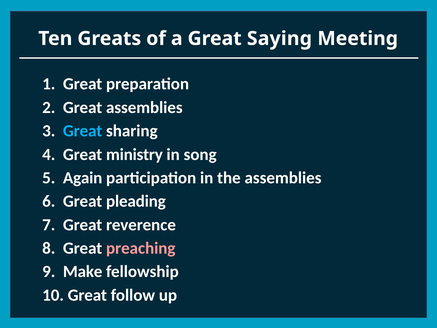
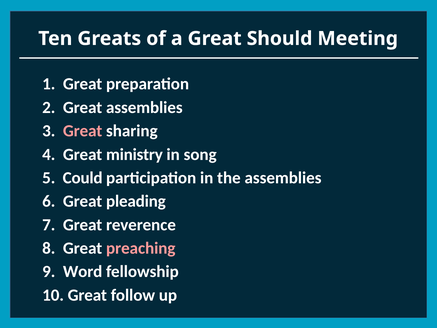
Saying: Saying -> Should
Great at (83, 131) colour: light blue -> pink
Again: Again -> Could
Make: Make -> Word
